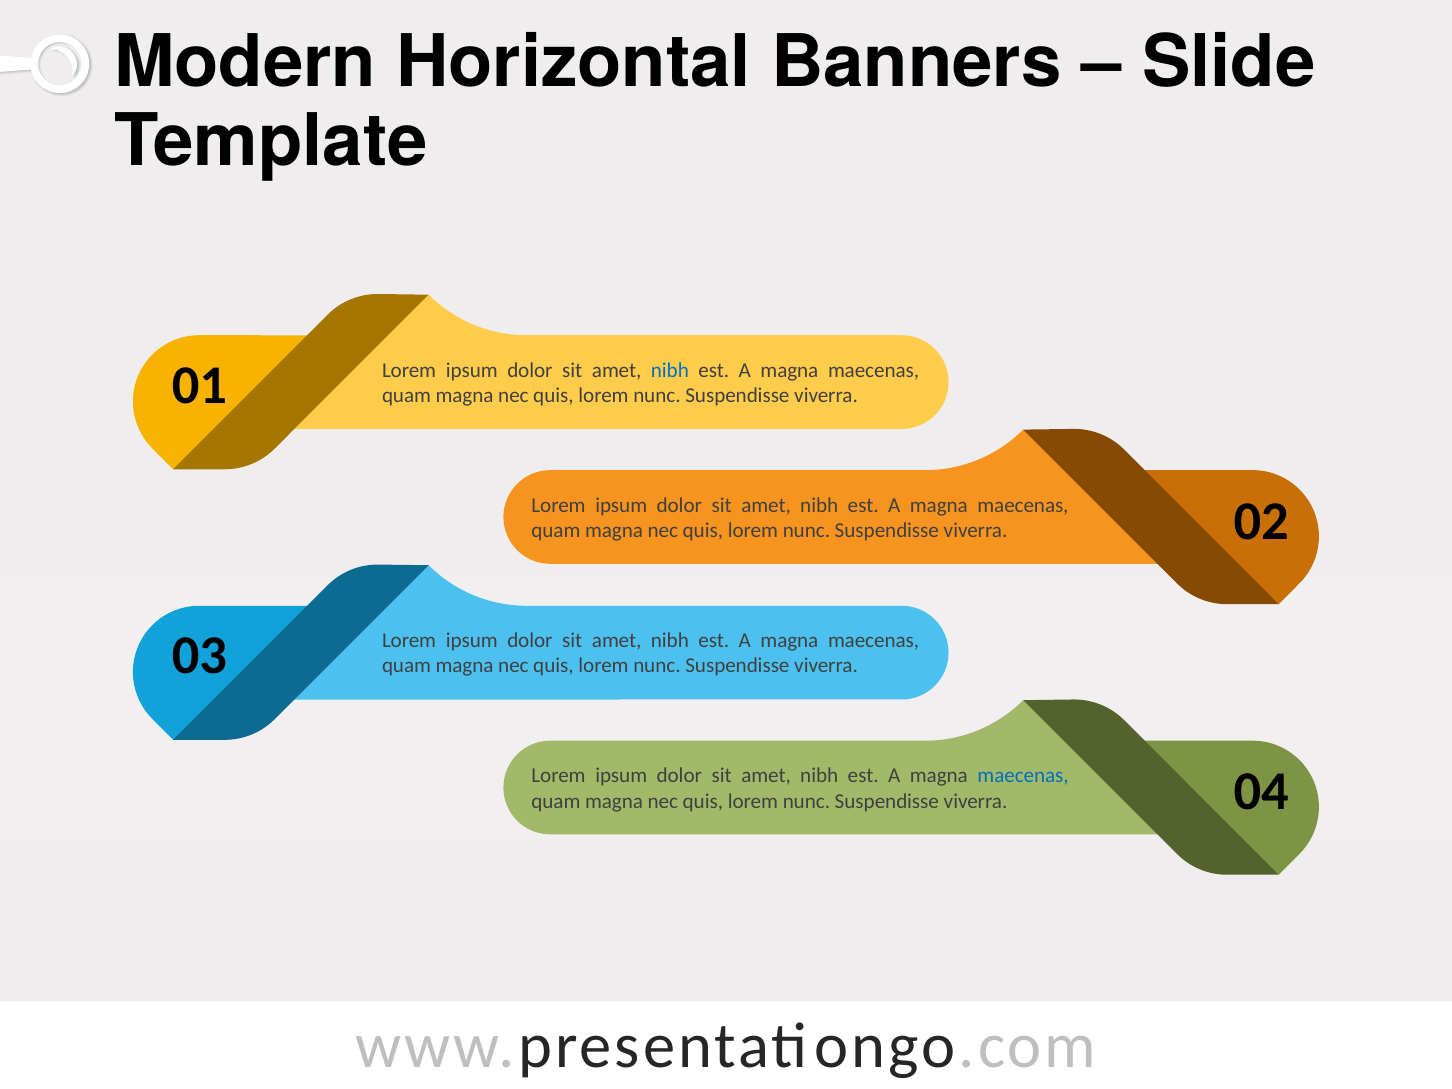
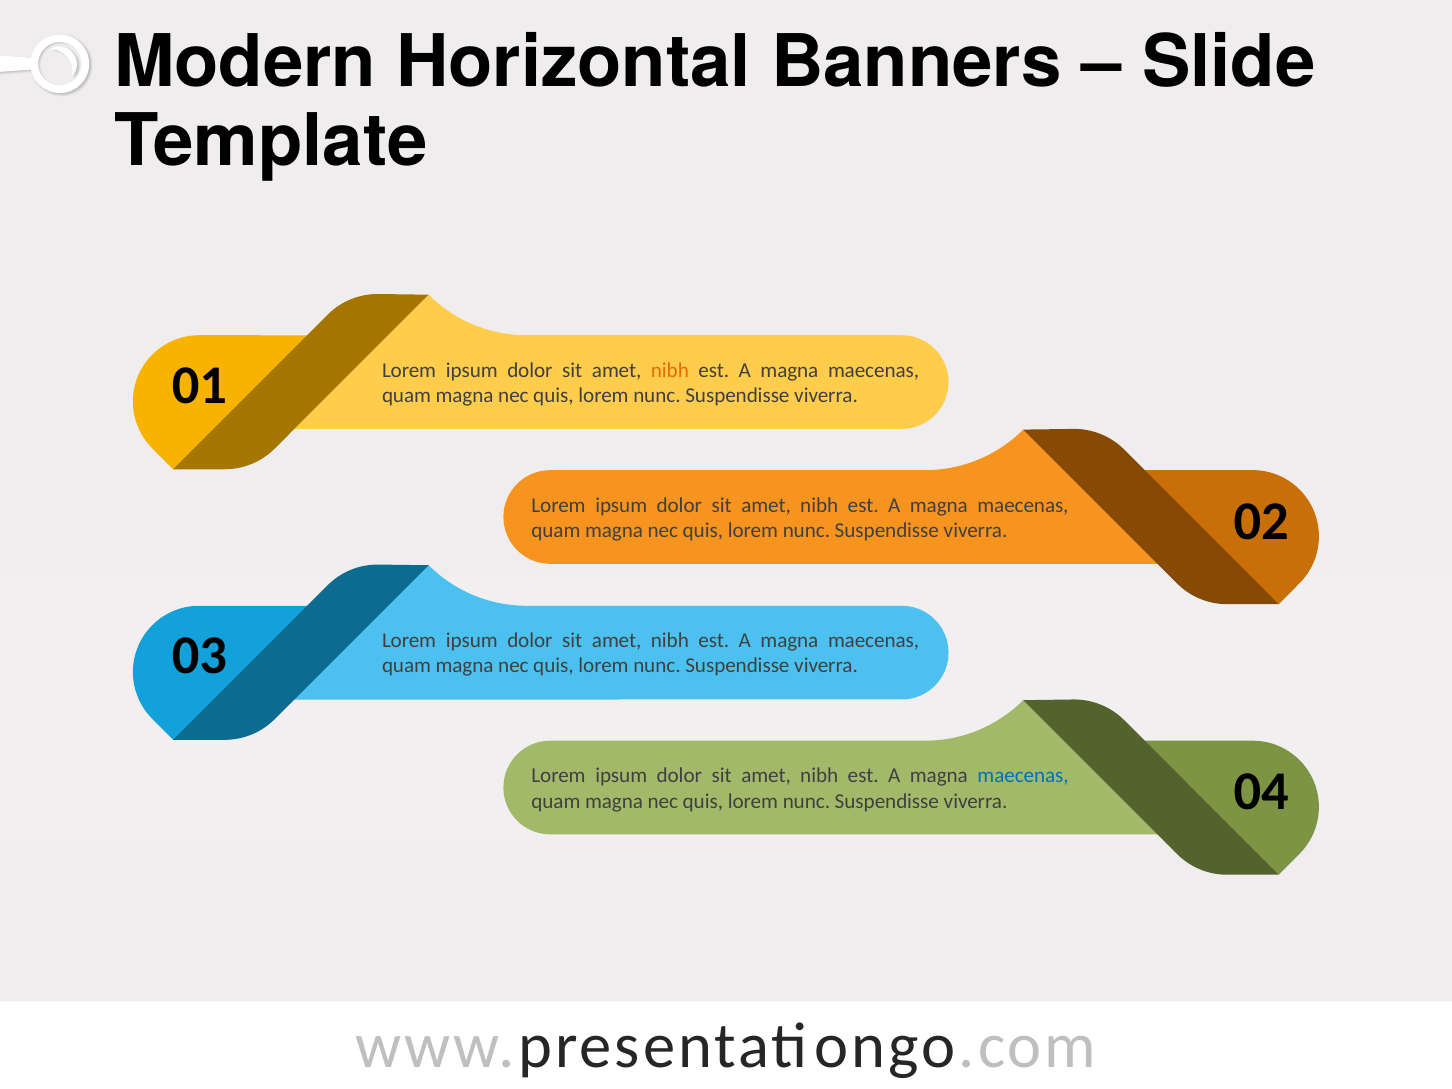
nibh at (670, 371) colour: blue -> orange
